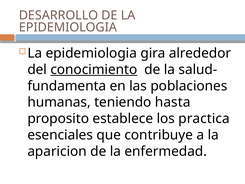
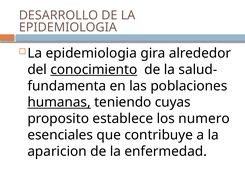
humanas underline: none -> present
hasta: hasta -> cuyas
practica: practica -> numero
